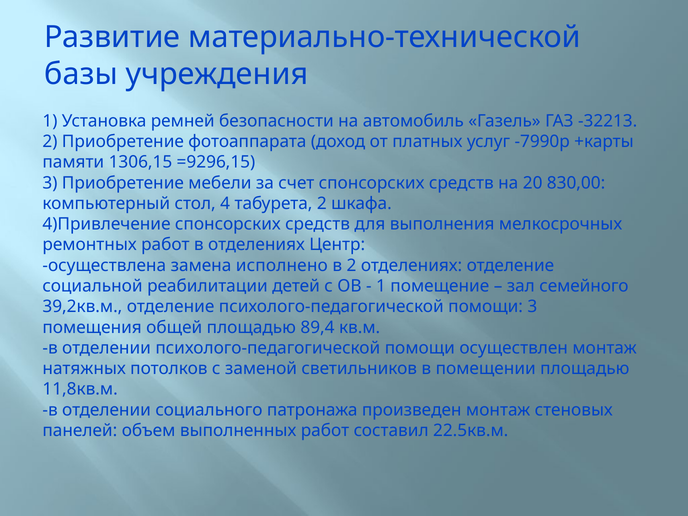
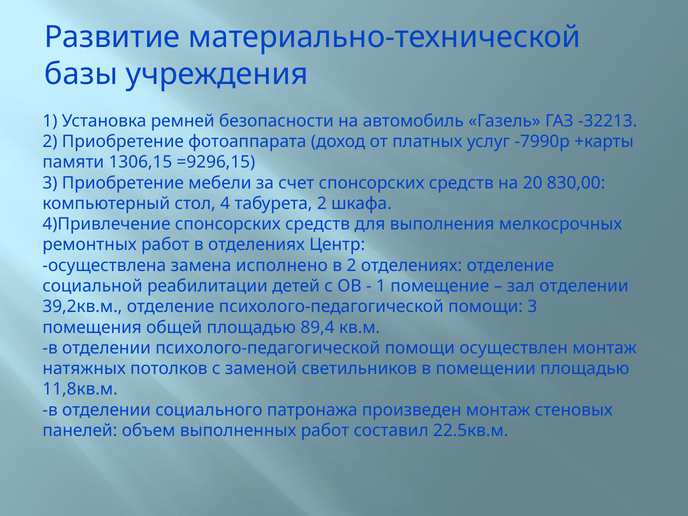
зал семейного: семейного -> отделении
